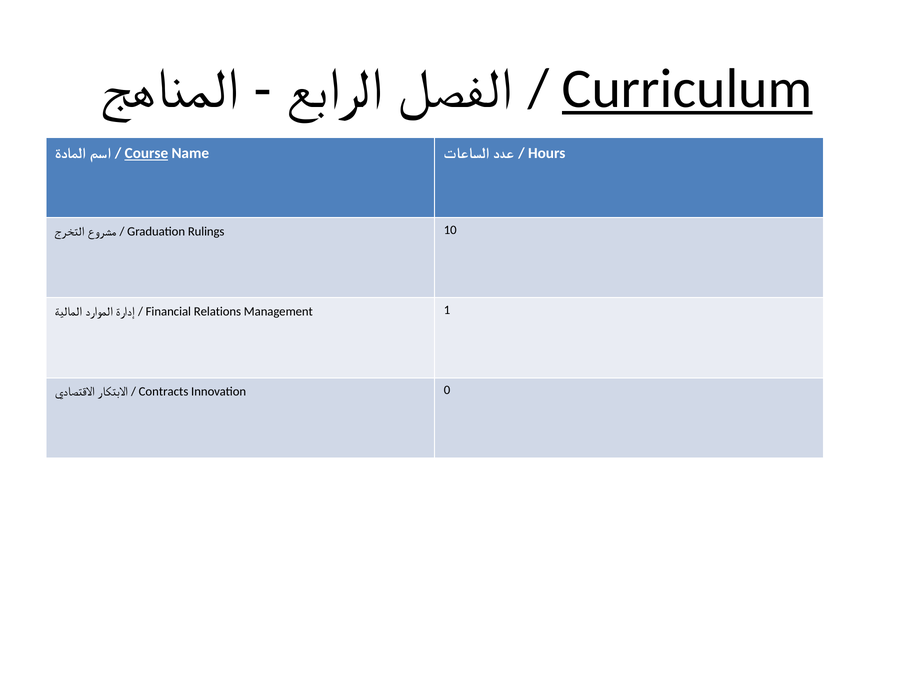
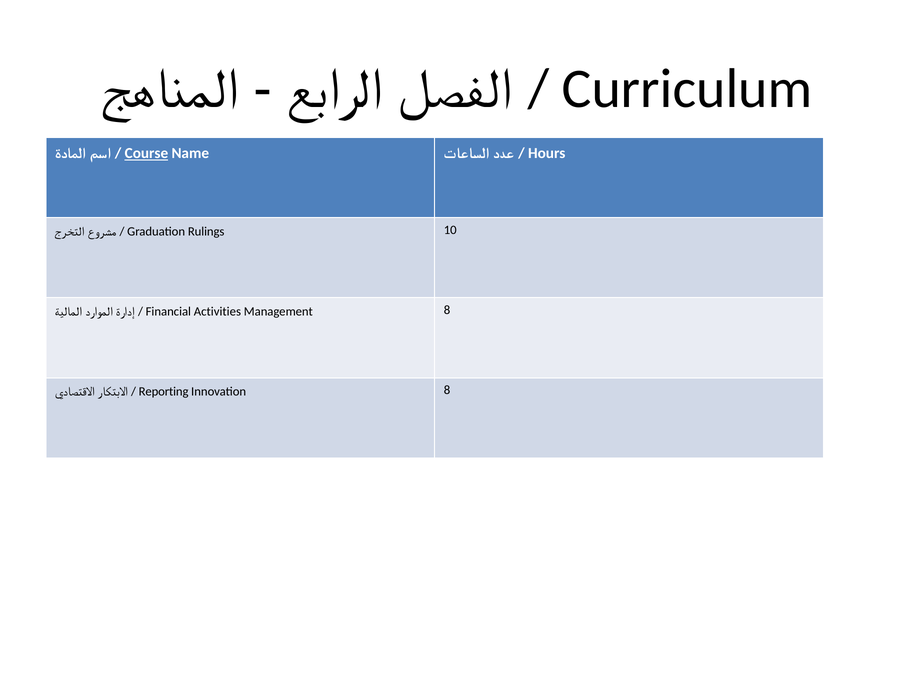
Curriculum underline: present -> none
Relations: Relations -> Activities
Management 1: 1 -> 8
Contracts: Contracts -> Reporting
Innovation 0: 0 -> 8
